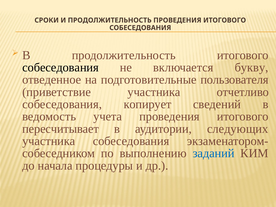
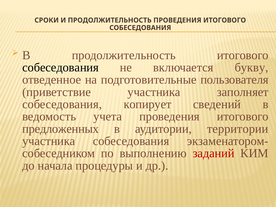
отчетливо: отчетливо -> заполняет
пересчитывает: пересчитывает -> предложенных
следующих: следующих -> территории
заданий colour: blue -> red
